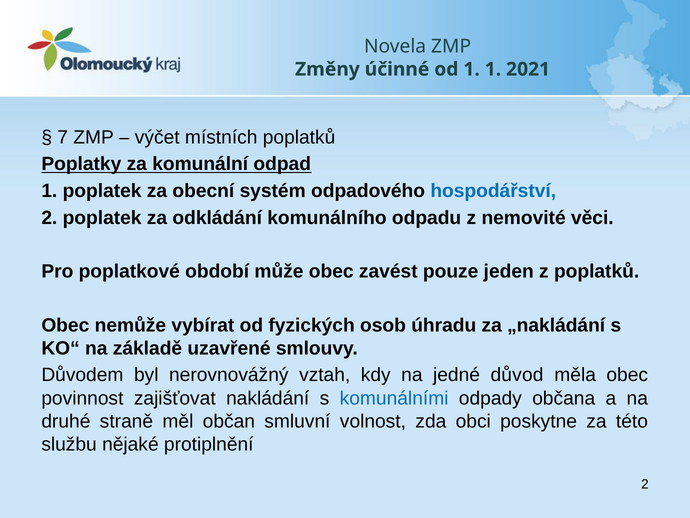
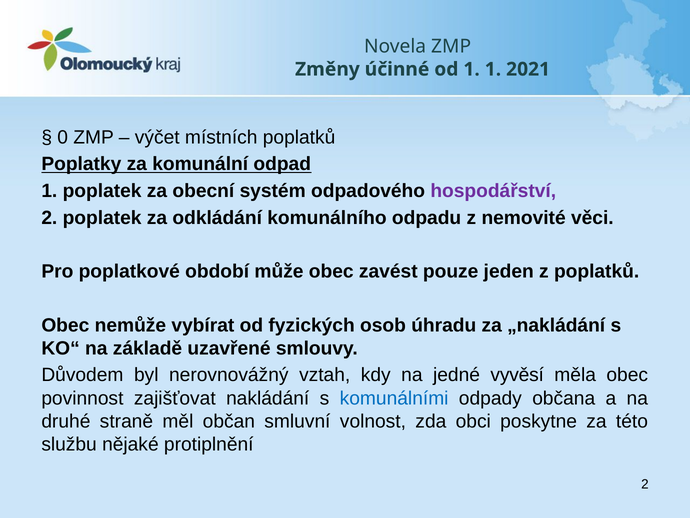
7: 7 -> 0
hospodářství colour: blue -> purple
důvod: důvod -> vyvěsí
